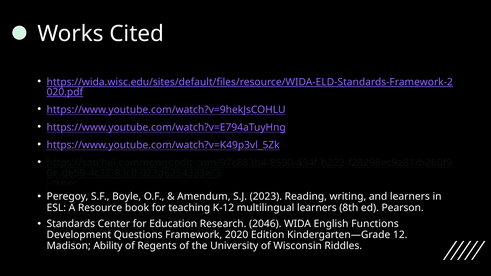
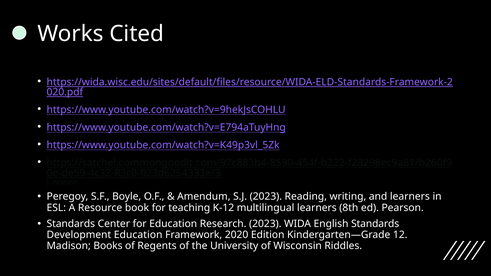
Research 2046: 2046 -> 2023
English Functions: Functions -> Standards
Development Questions: Questions -> Education
Ability: Ability -> Books
